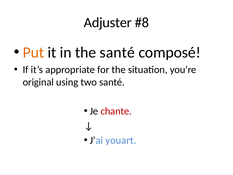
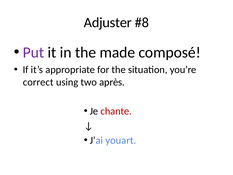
Put colour: orange -> purple
the santé: santé -> made
original: original -> correct
two santé: santé -> après
